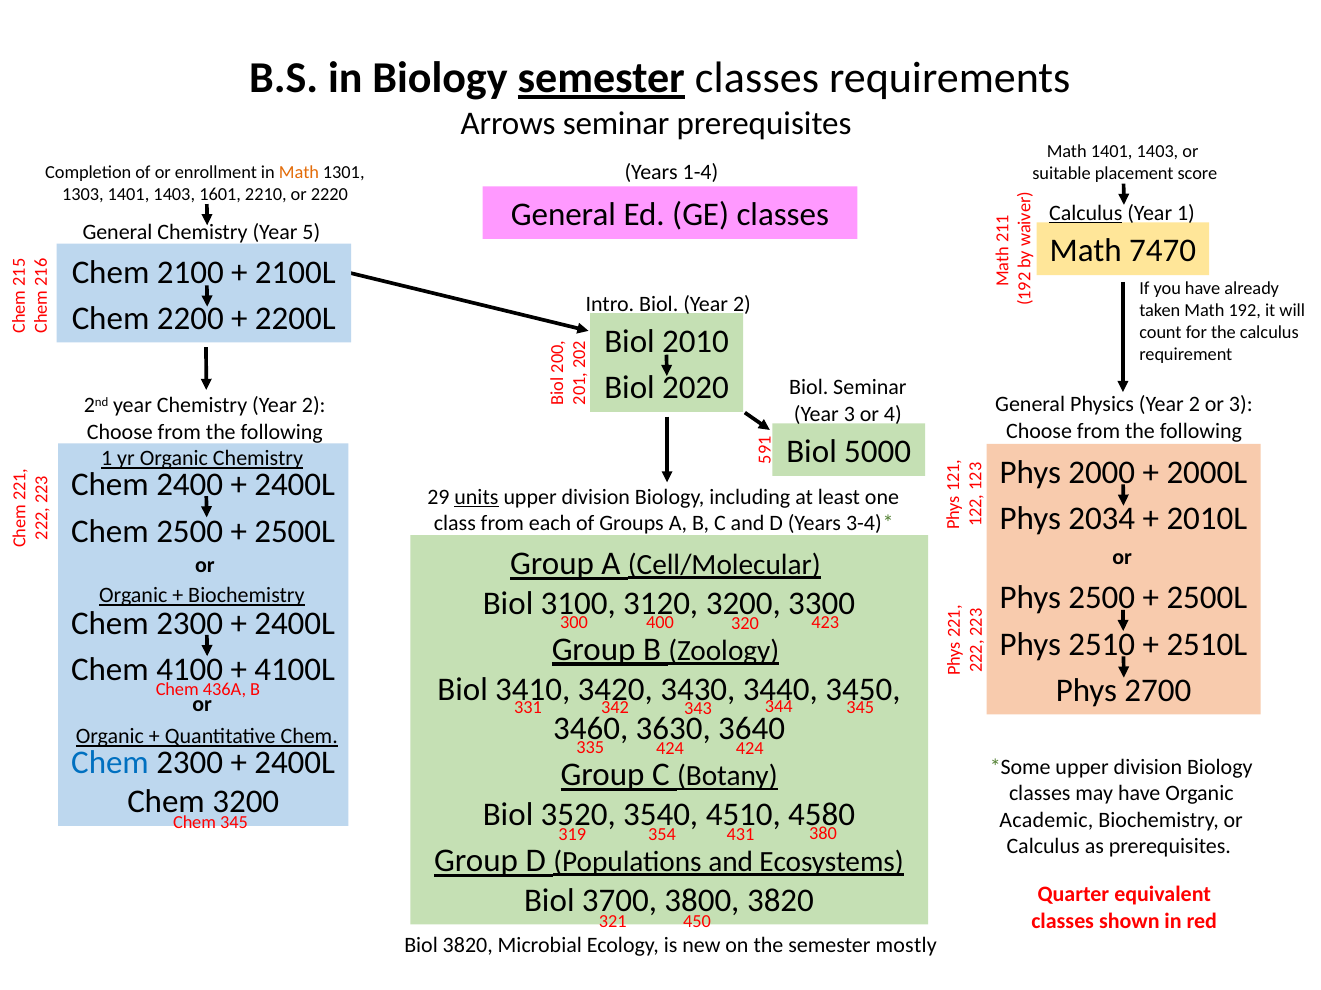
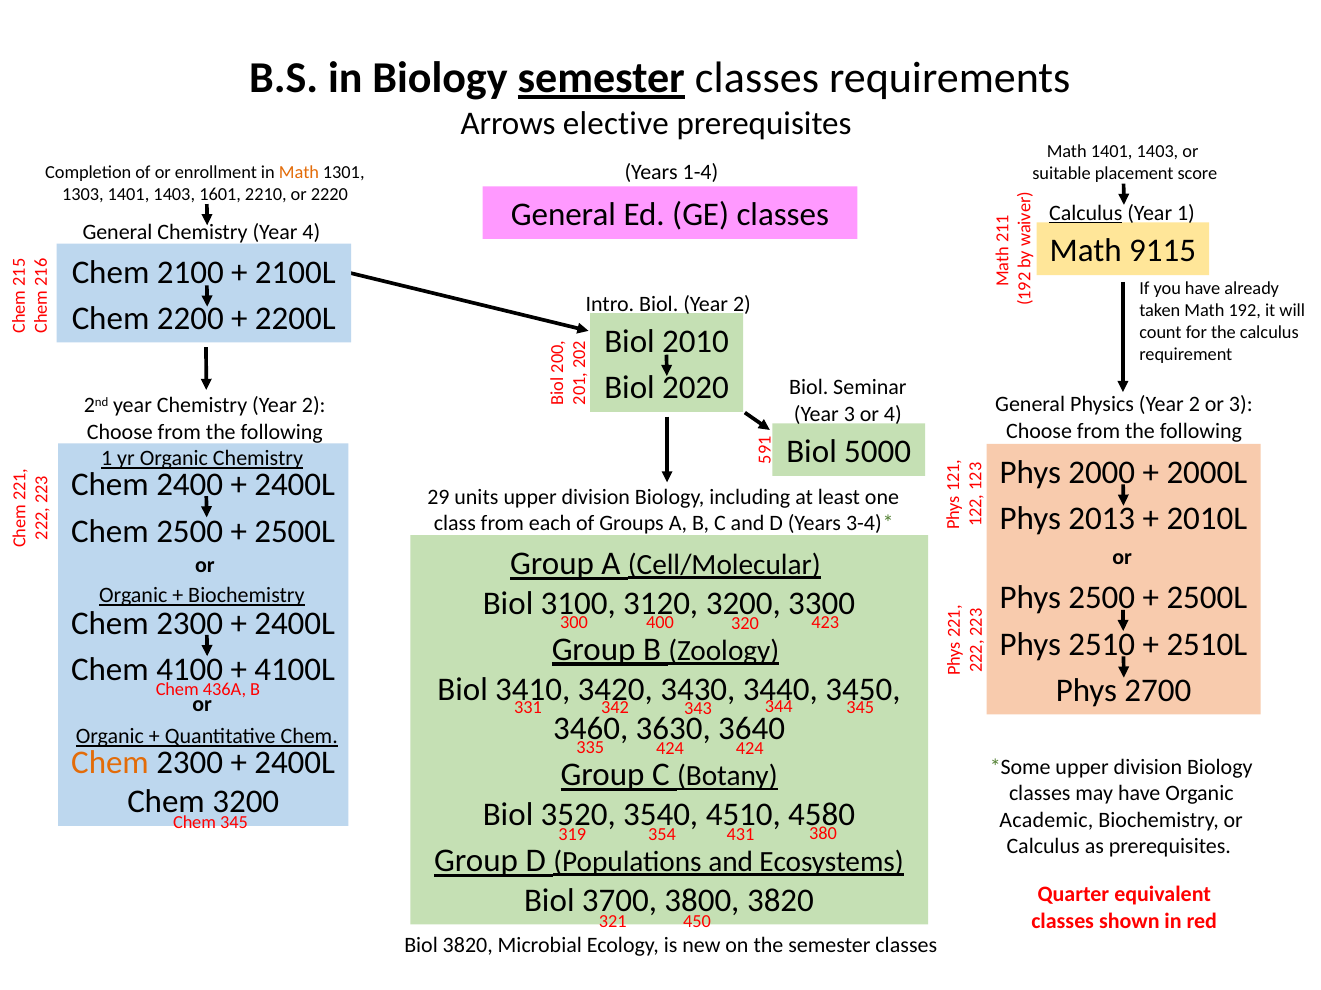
Arrows seminar: seminar -> elective
Year 5: 5 -> 4
7470: 7470 -> 9115
units underline: present -> none
2034: 2034 -> 2013
Chem at (110, 763) colour: blue -> orange
the semester mostly: mostly -> classes
